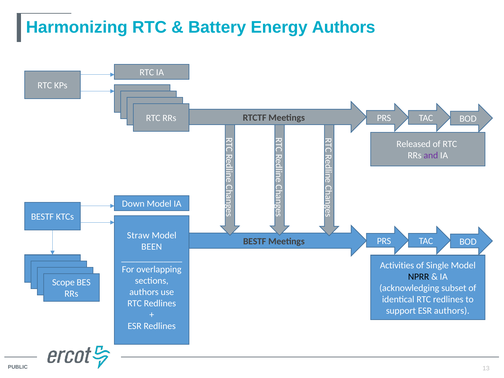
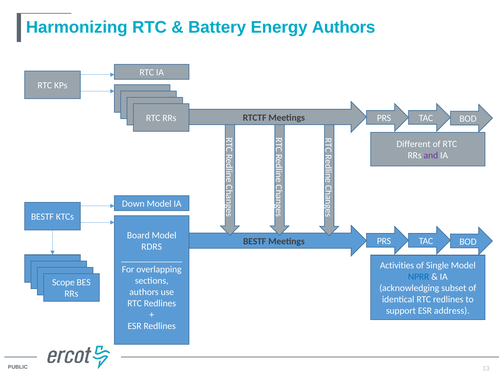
Released: Released -> Different
Straw: Straw -> Board
BEEN: BEEN -> RDRS
NPRR colour: black -> blue
ESR authors: authors -> address
